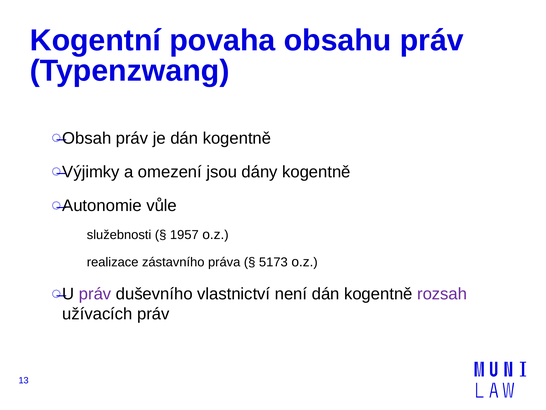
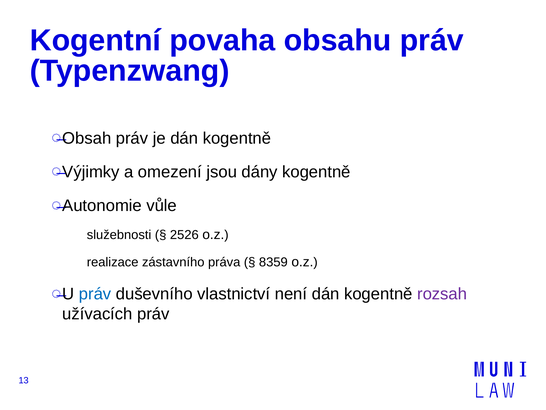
1957: 1957 -> 2526
5173: 5173 -> 8359
práv at (95, 294) colour: purple -> blue
